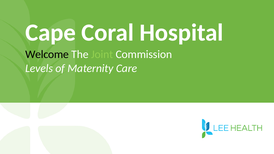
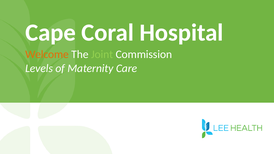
Welcome colour: black -> orange
